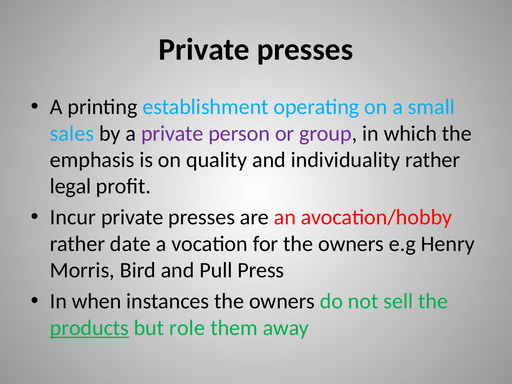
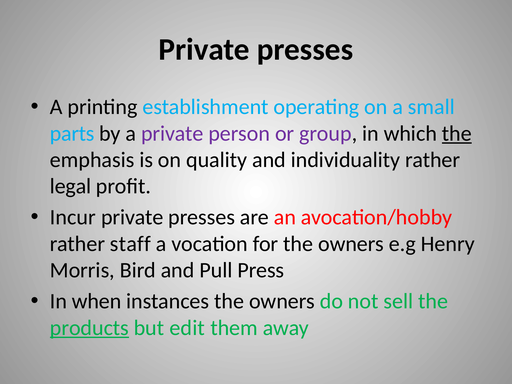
sales: sales -> parts
the at (457, 133) underline: none -> present
date: date -> staff
role: role -> edit
